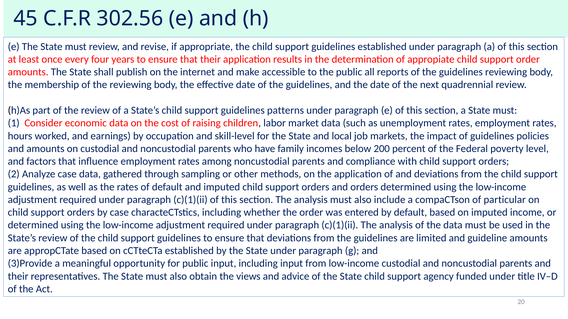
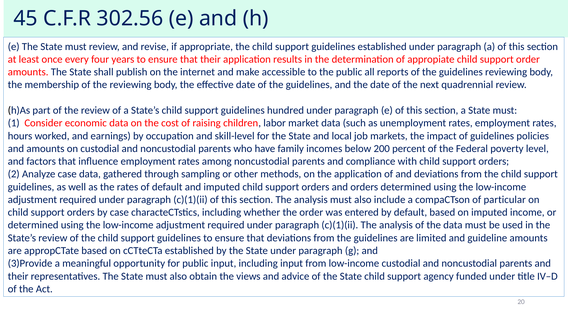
patterns: patterns -> hundred
